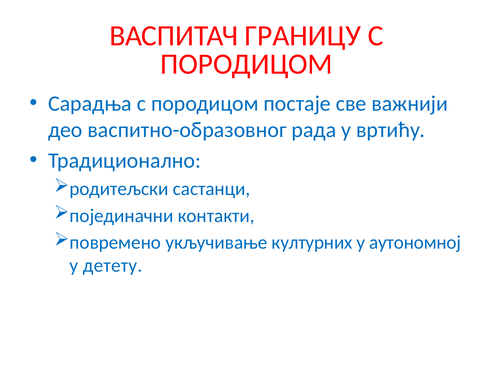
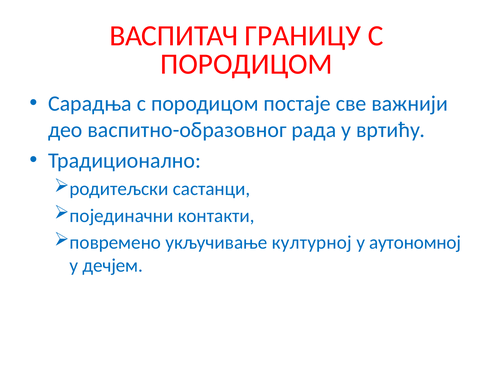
културних: културних -> културној
детету: детету -> дечјем
